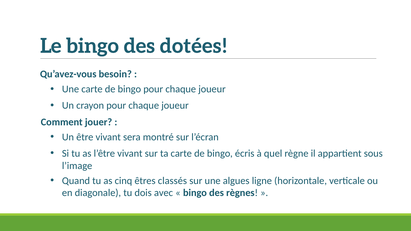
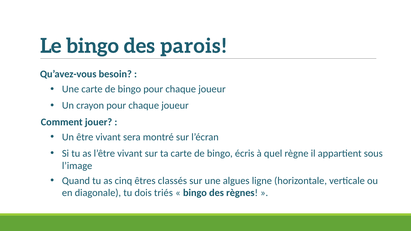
dotées: dotées -> parois
avec: avec -> triés
